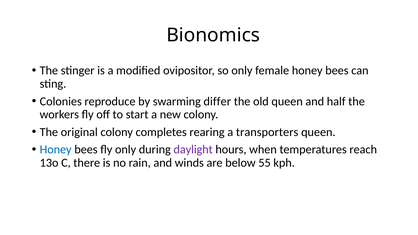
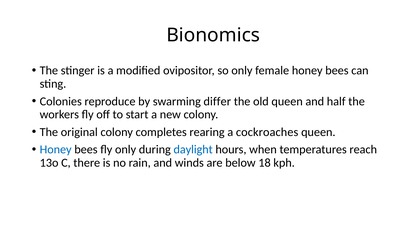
transporters: transporters -> cockroaches
daylight colour: purple -> blue
55: 55 -> 18
